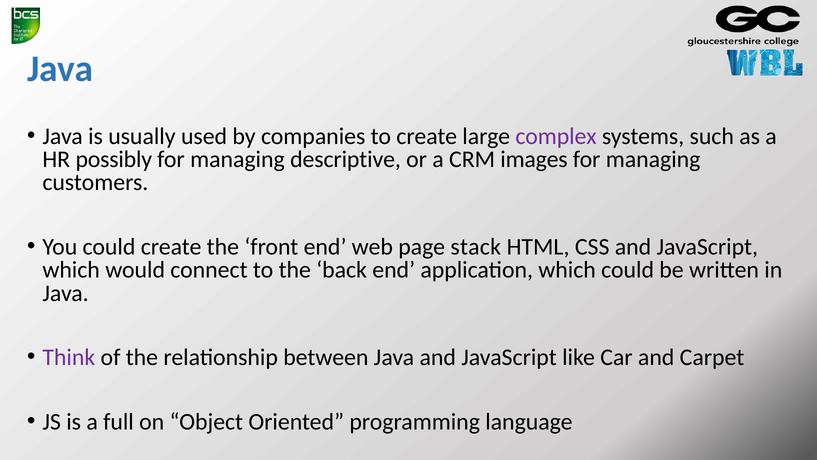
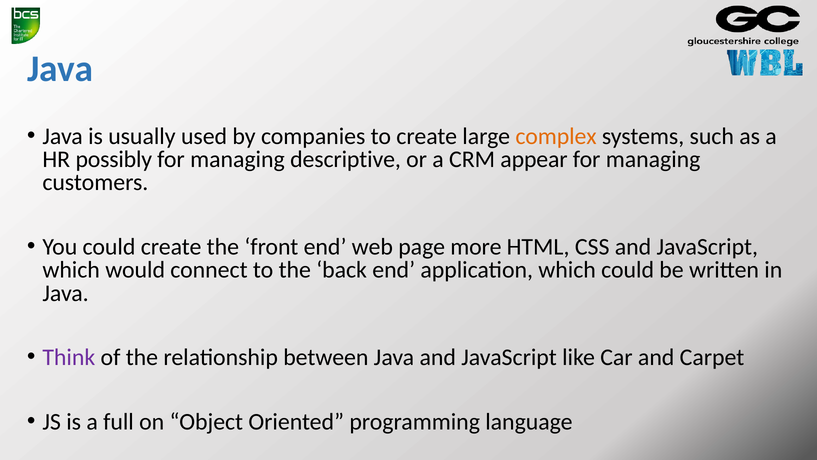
complex colour: purple -> orange
images: images -> appear
stack: stack -> more
